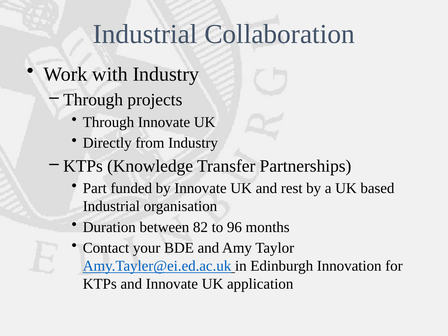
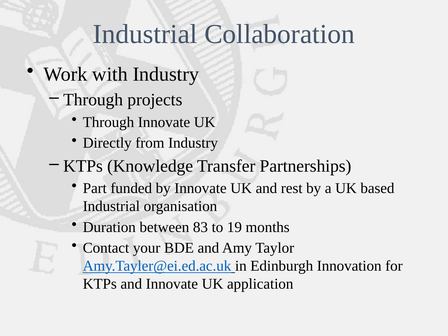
82: 82 -> 83
96: 96 -> 19
